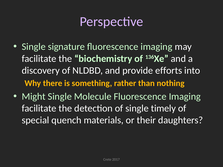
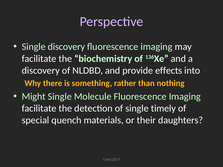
Single signature: signature -> discovery
efforts: efforts -> effects
